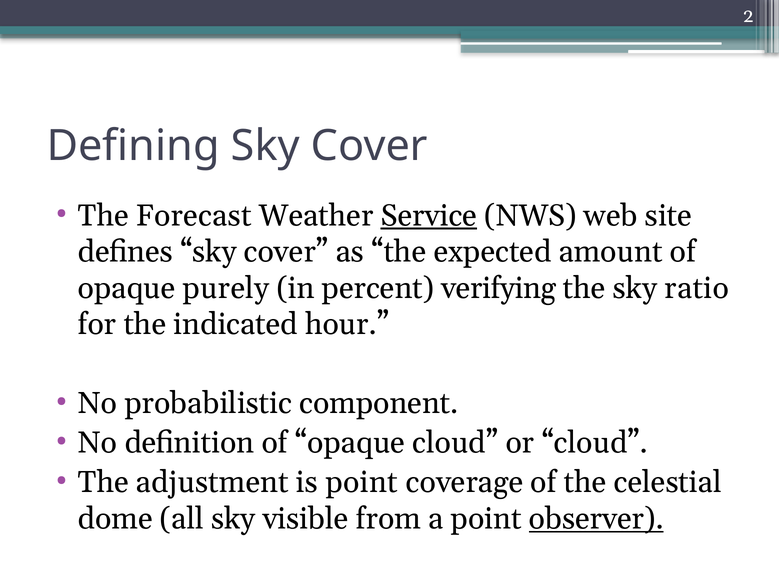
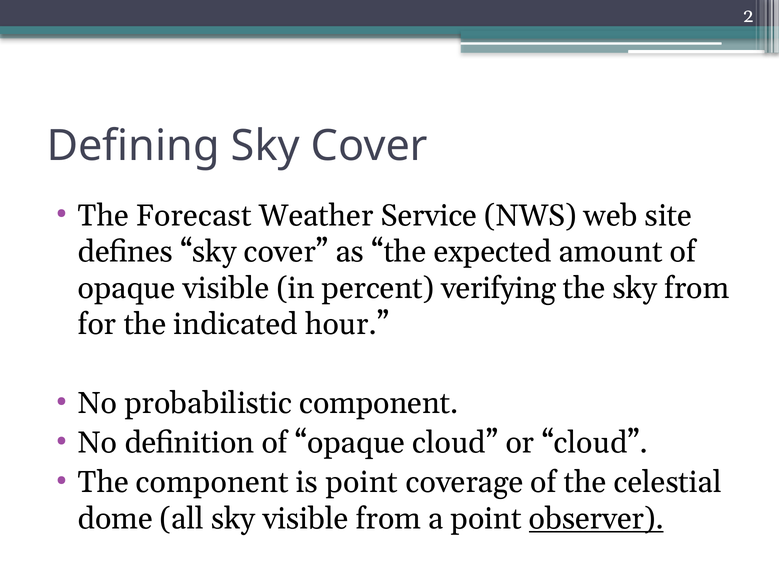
Service underline: present -> none
opaque purely: purely -> visible
sky ratio: ratio -> from
The adjustment: adjustment -> component
